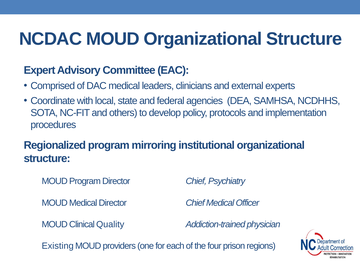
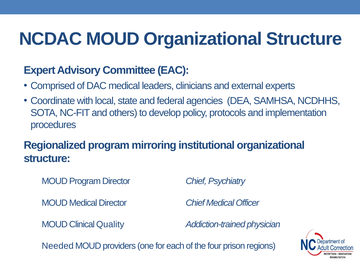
Existing: Existing -> Needed
